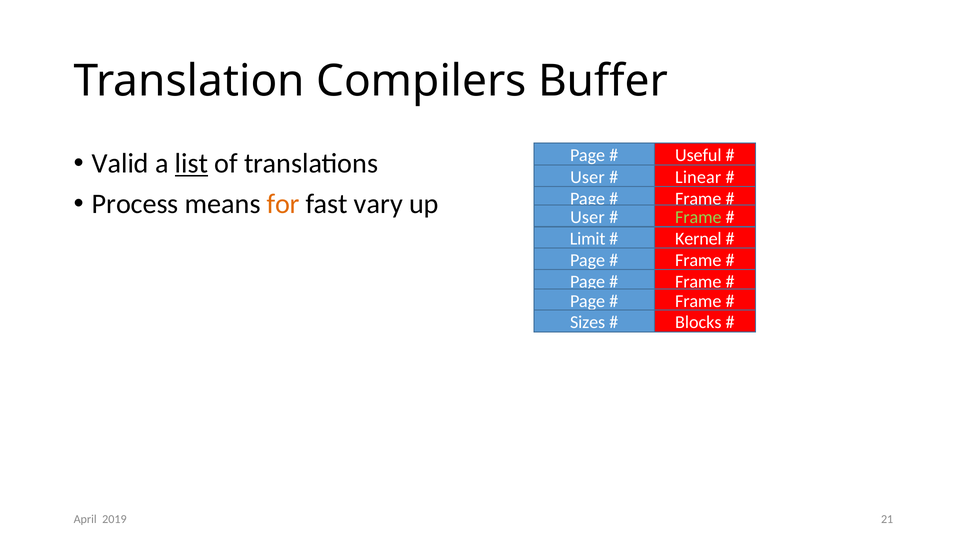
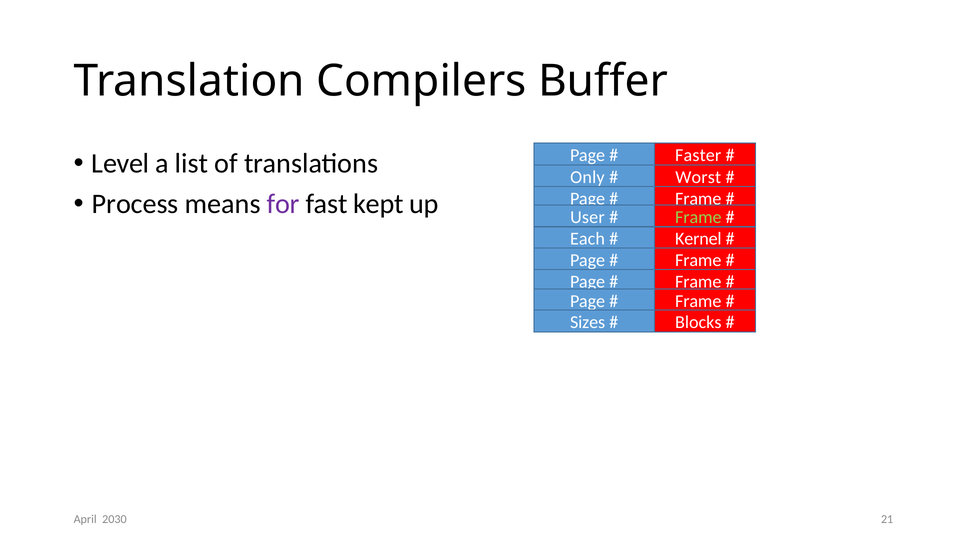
Useful: Useful -> Faster
Valid: Valid -> Level
list underline: present -> none
User at (587, 177): User -> Only
Linear: Linear -> Worst
for colour: orange -> purple
vary: vary -> kept
Limit: Limit -> Each
2019: 2019 -> 2030
